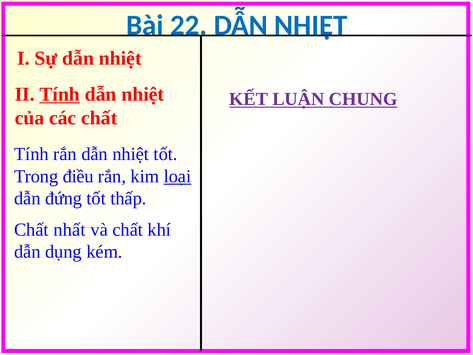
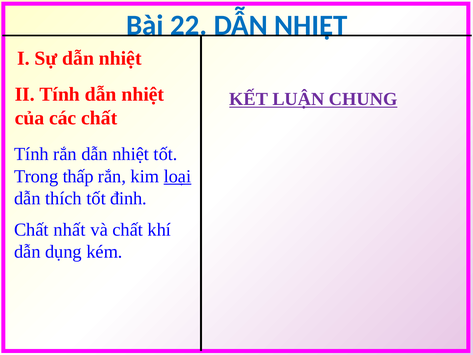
Tính at (60, 94) underline: present -> none
điều: điều -> thấp
đứng: đứng -> thích
thấp: thấp -> đinh
